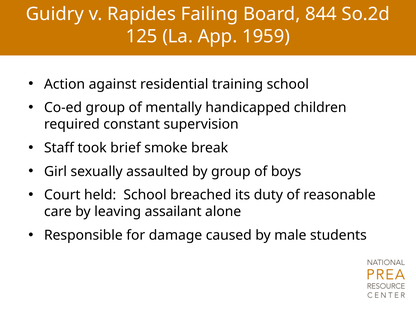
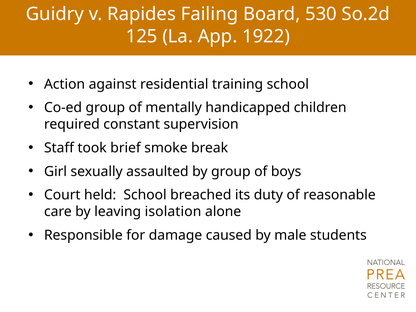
844: 844 -> 530
1959: 1959 -> 1922
assailant: assailant -> isolation
